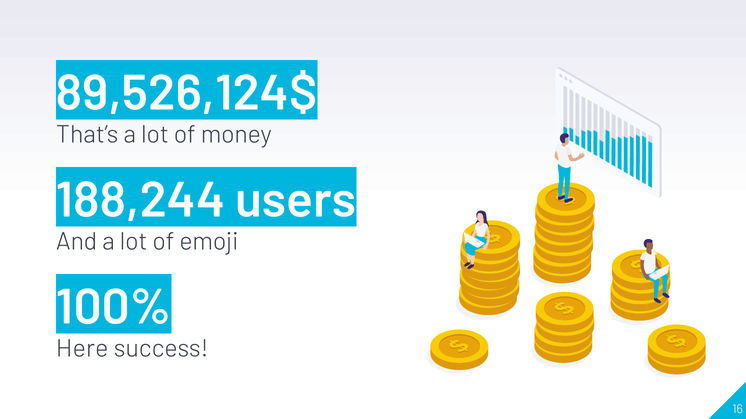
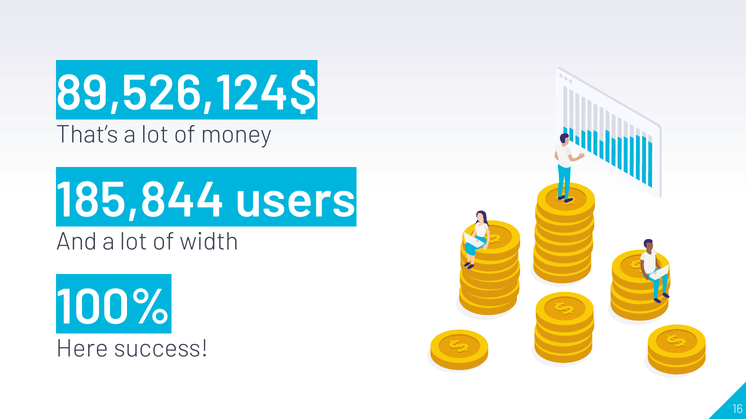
188,244: 188,244 -> 185,844
emoji: emoji -> width
